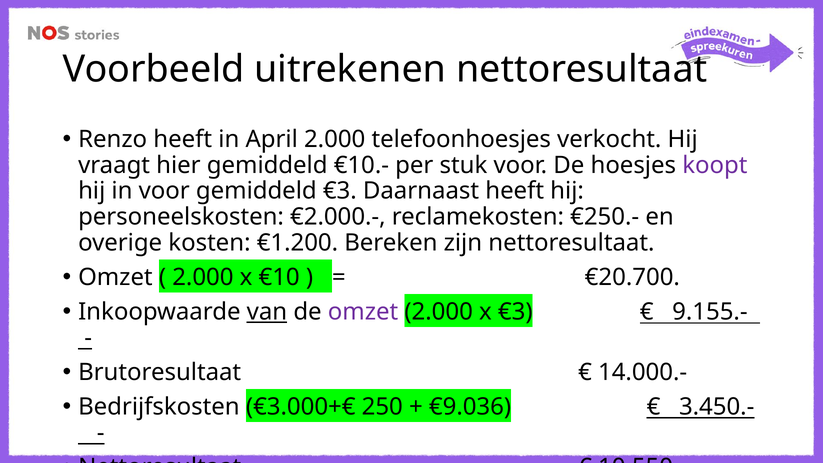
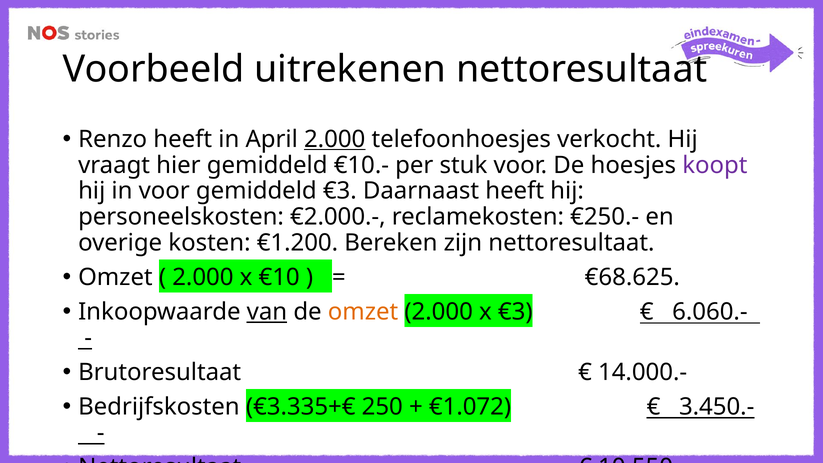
2.000 at (335, 139) underline: none -> present
€20.700: €20.700 -> €68.625
omzet at (363, 312) colour: purple -> orange
9.155.-: 9.155.- -> 6.060.-
€3.000+€: €3.000+€ -> €3.335+€
€9.036: €9.036 -> €1.072
